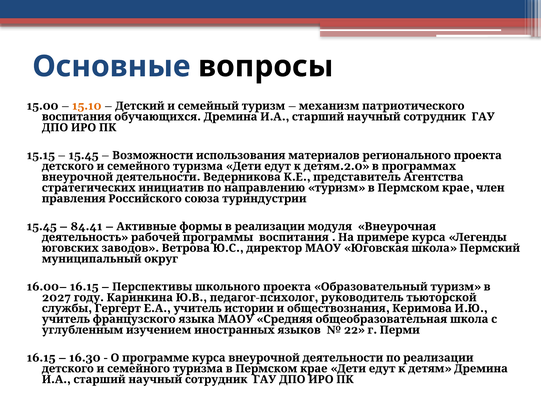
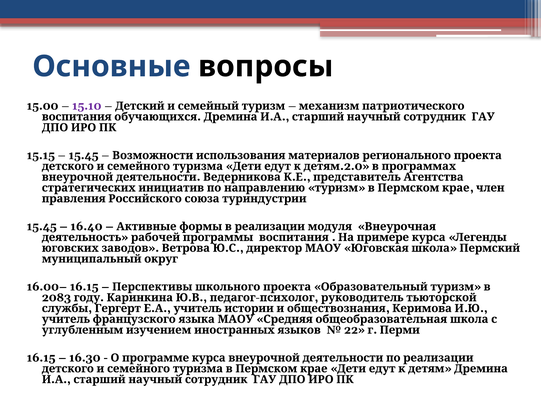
15.10 colour: orange -> purple
84.41: 84.41 -> 16.40
2027: 2027 -> 2083
